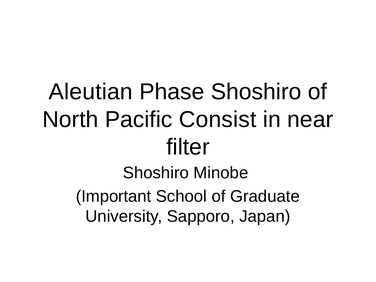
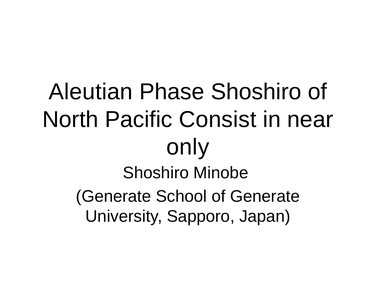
filter: filter -> only
Important at (114, 196): Important -> Generate
of Graduate: Graduate -> Generate
